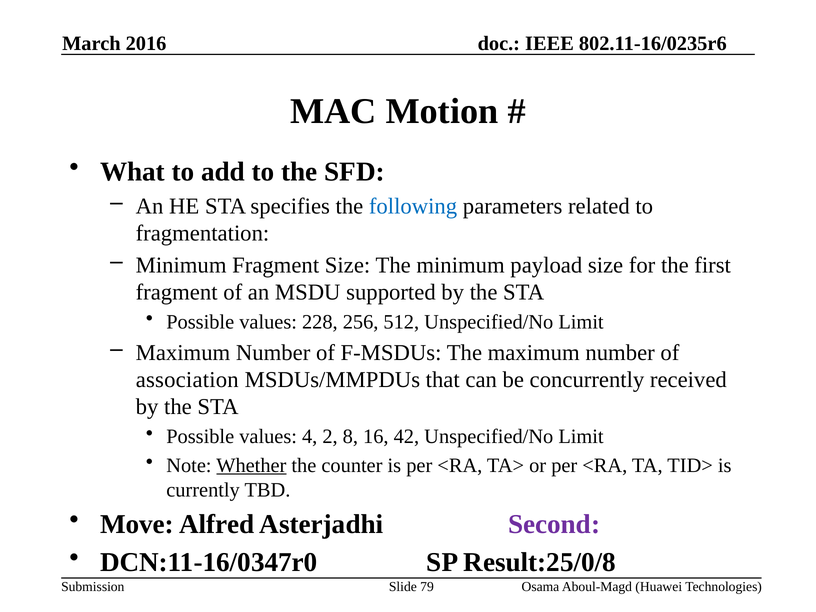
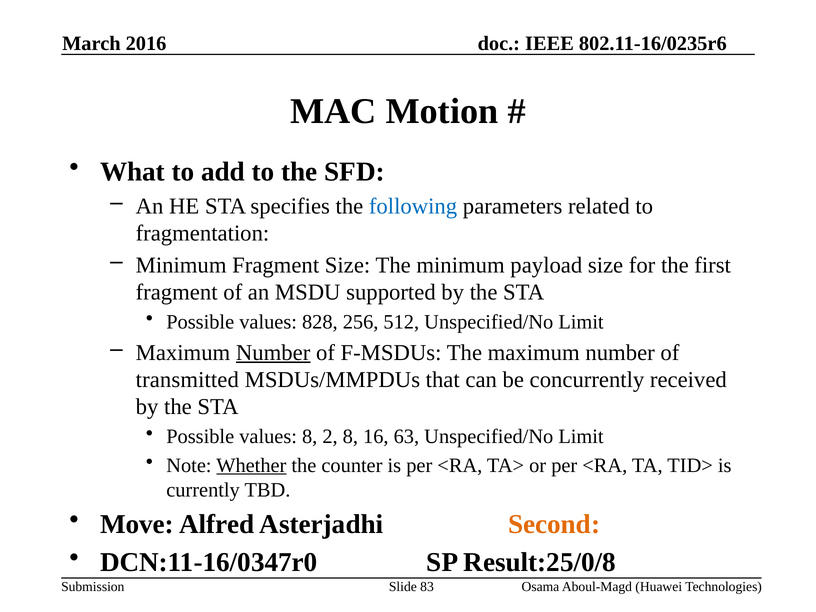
228: 228 -> 828
Number at (273, 353) underline: none -> present
association: association -> transmitted
values 4: 4 -> 8
42: 42 -> 63
Second colour: purple -> orange
79: 79 -> 83
